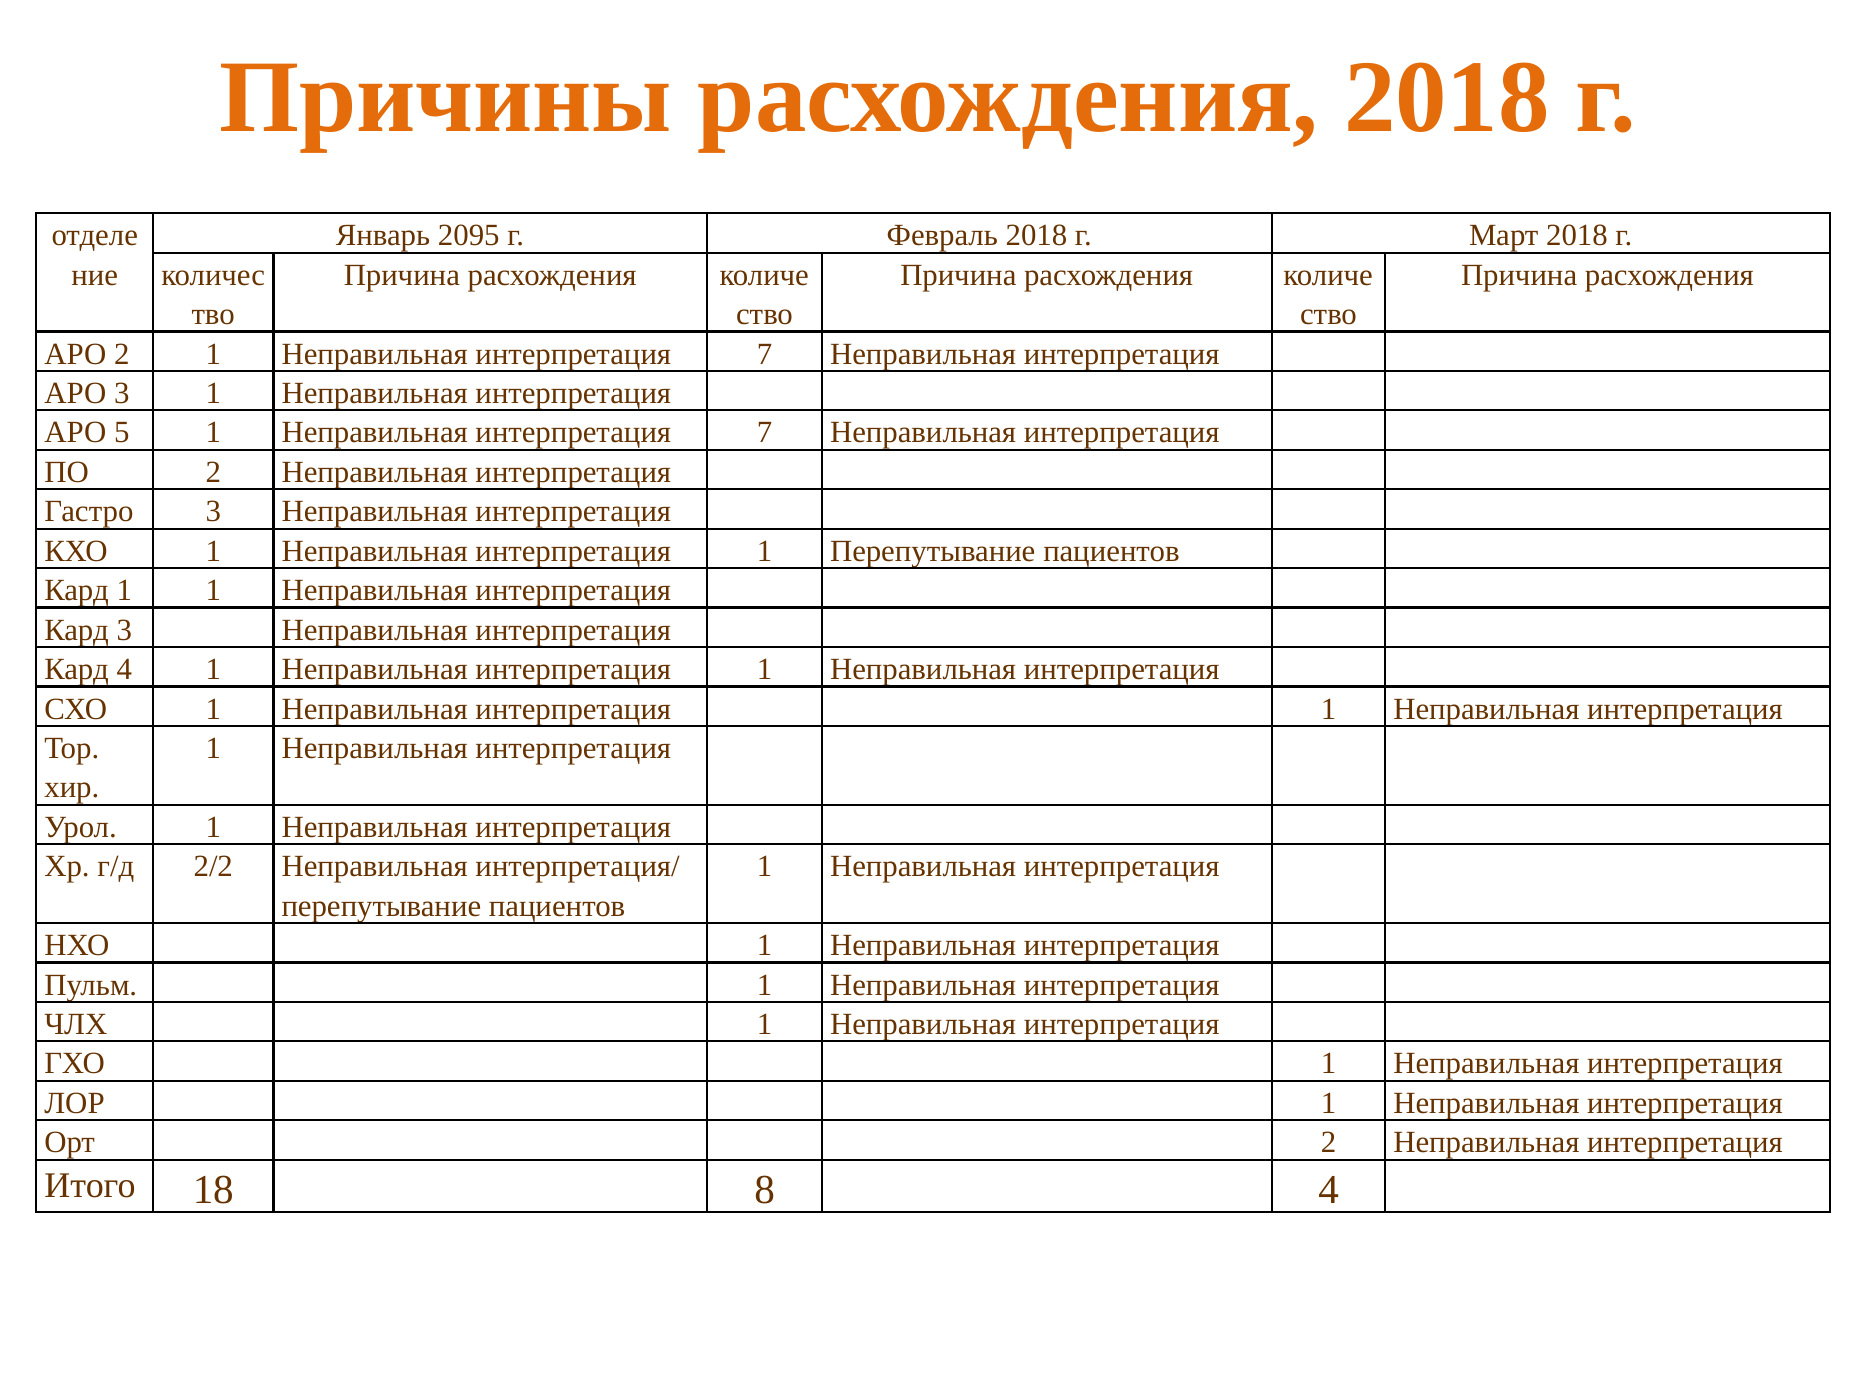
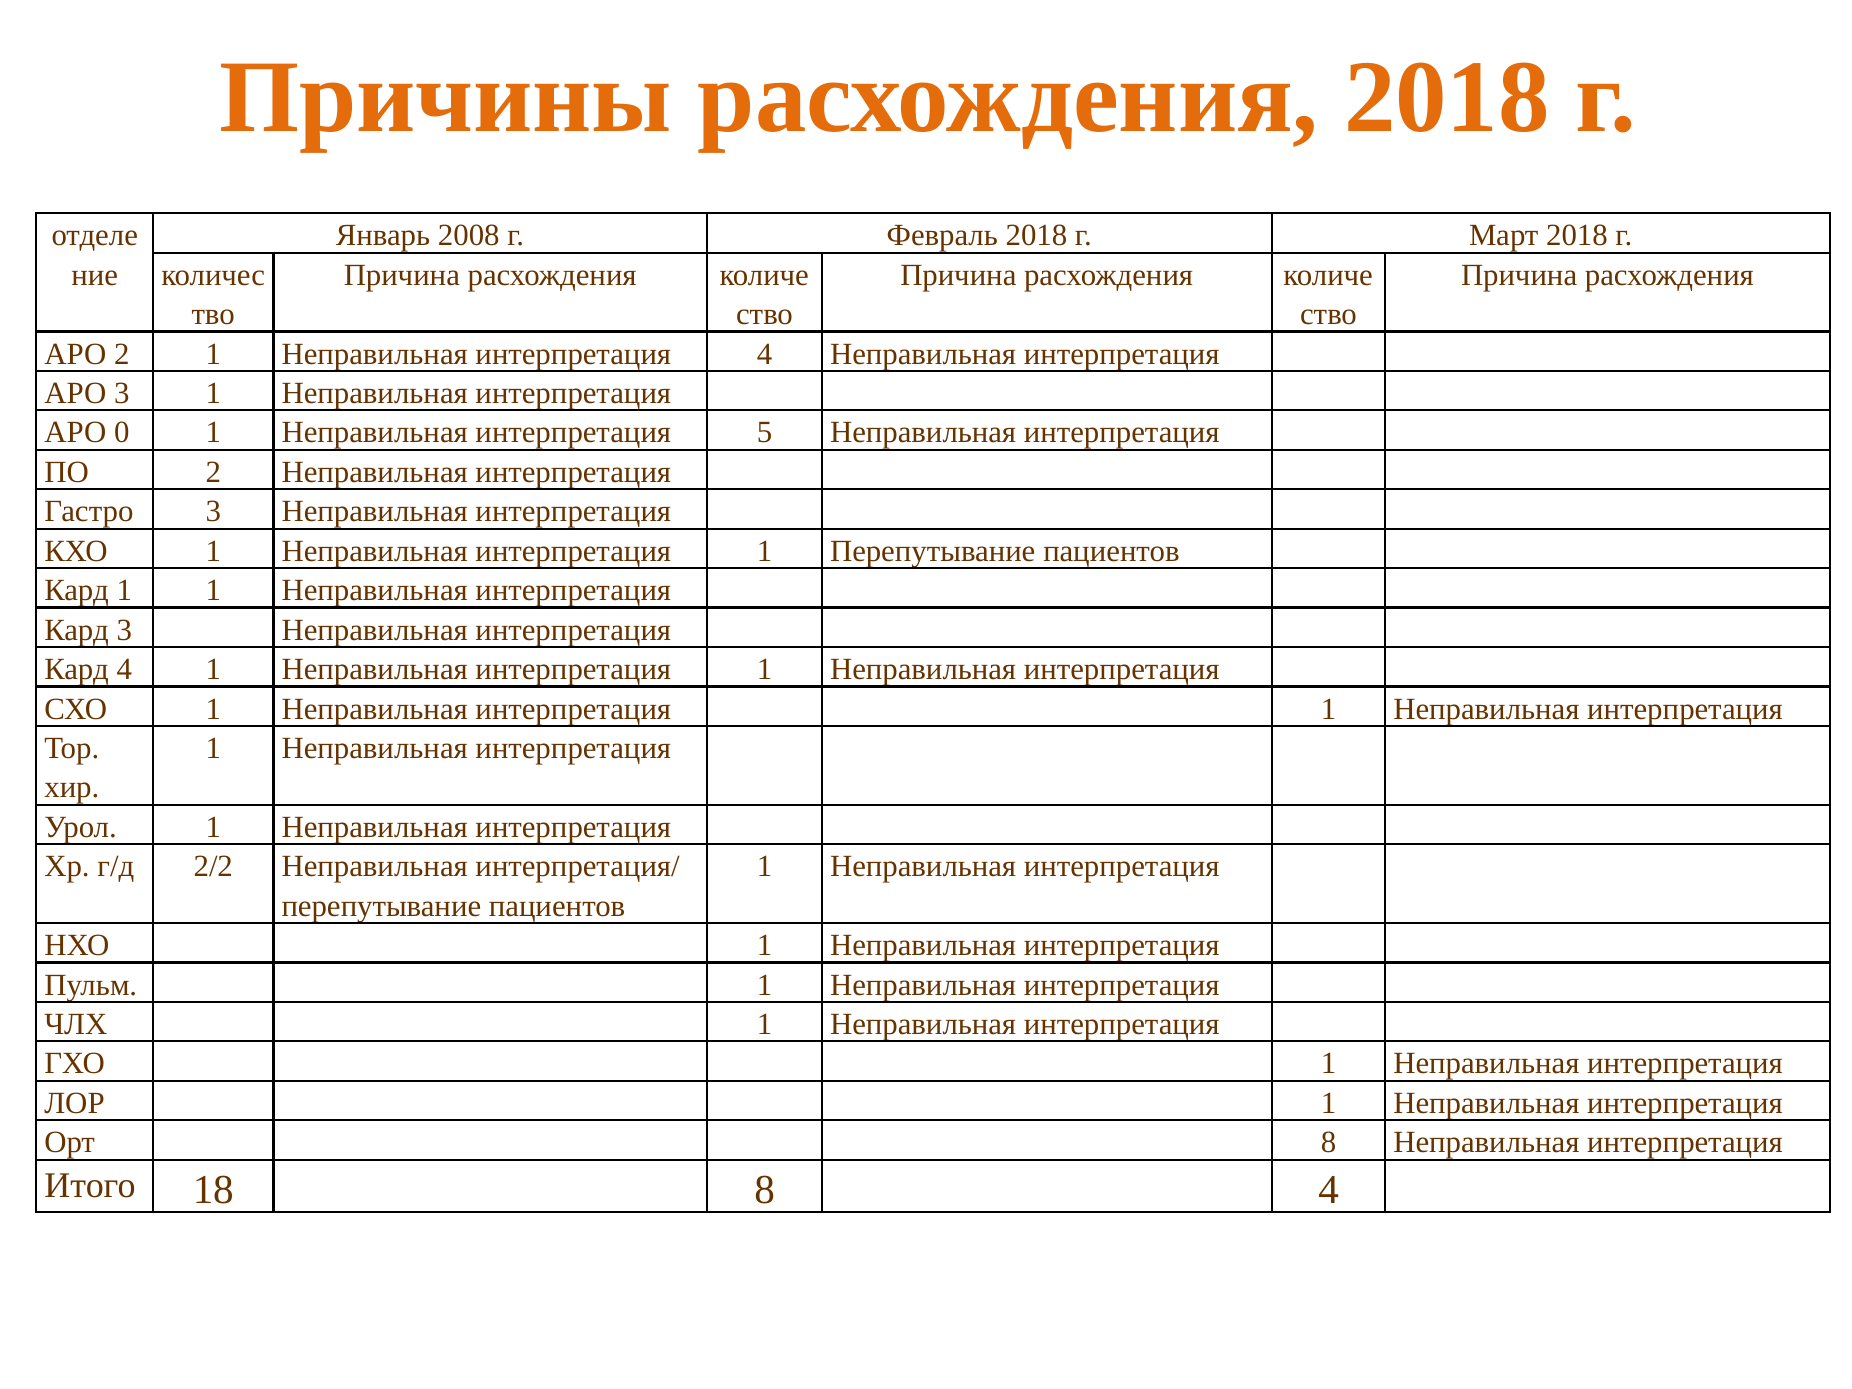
2095: 2095 -> 2008
7 at (765, 354): 7 -> 4
5: 5 -> 0
7 at (765, 433): 7 -> 5
Орт 2: 2 -> 8
